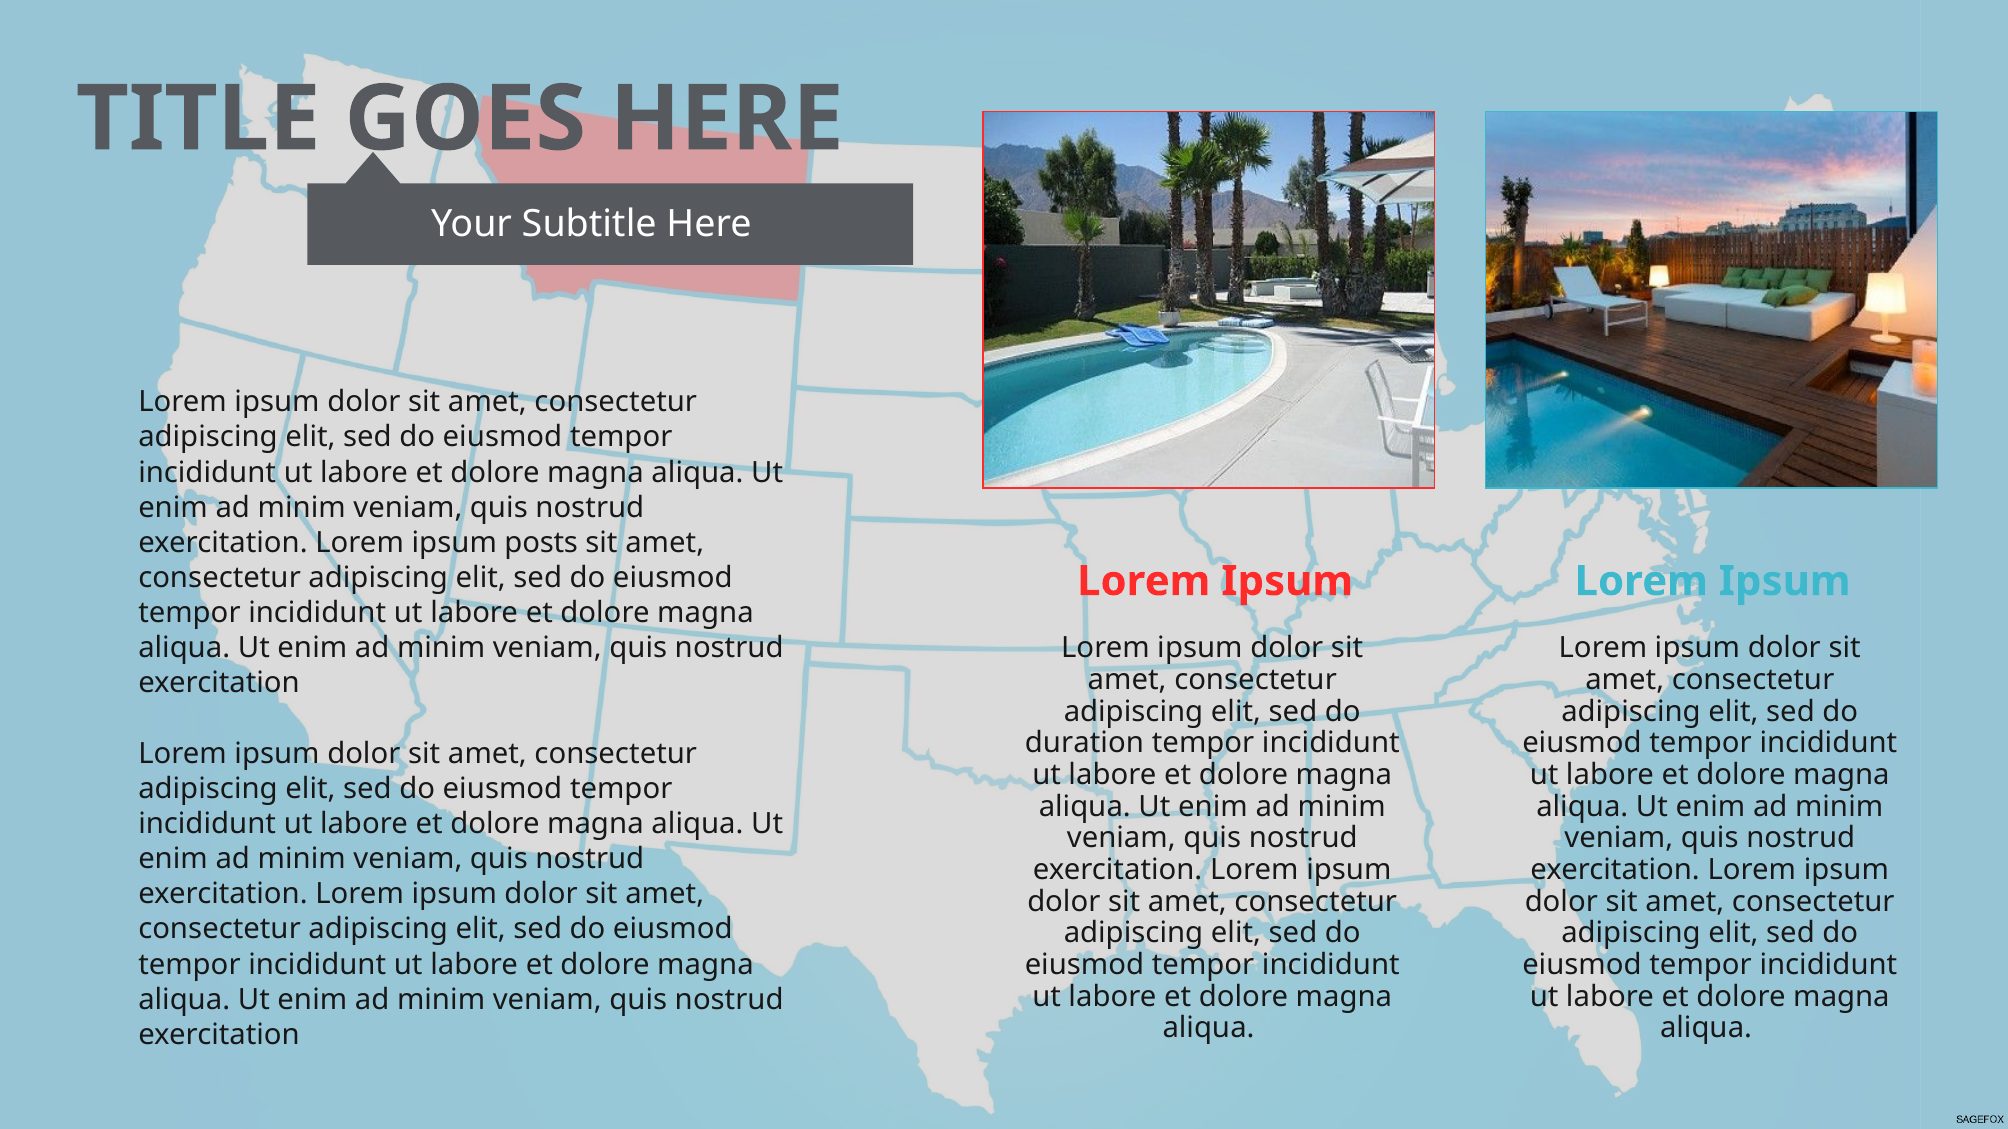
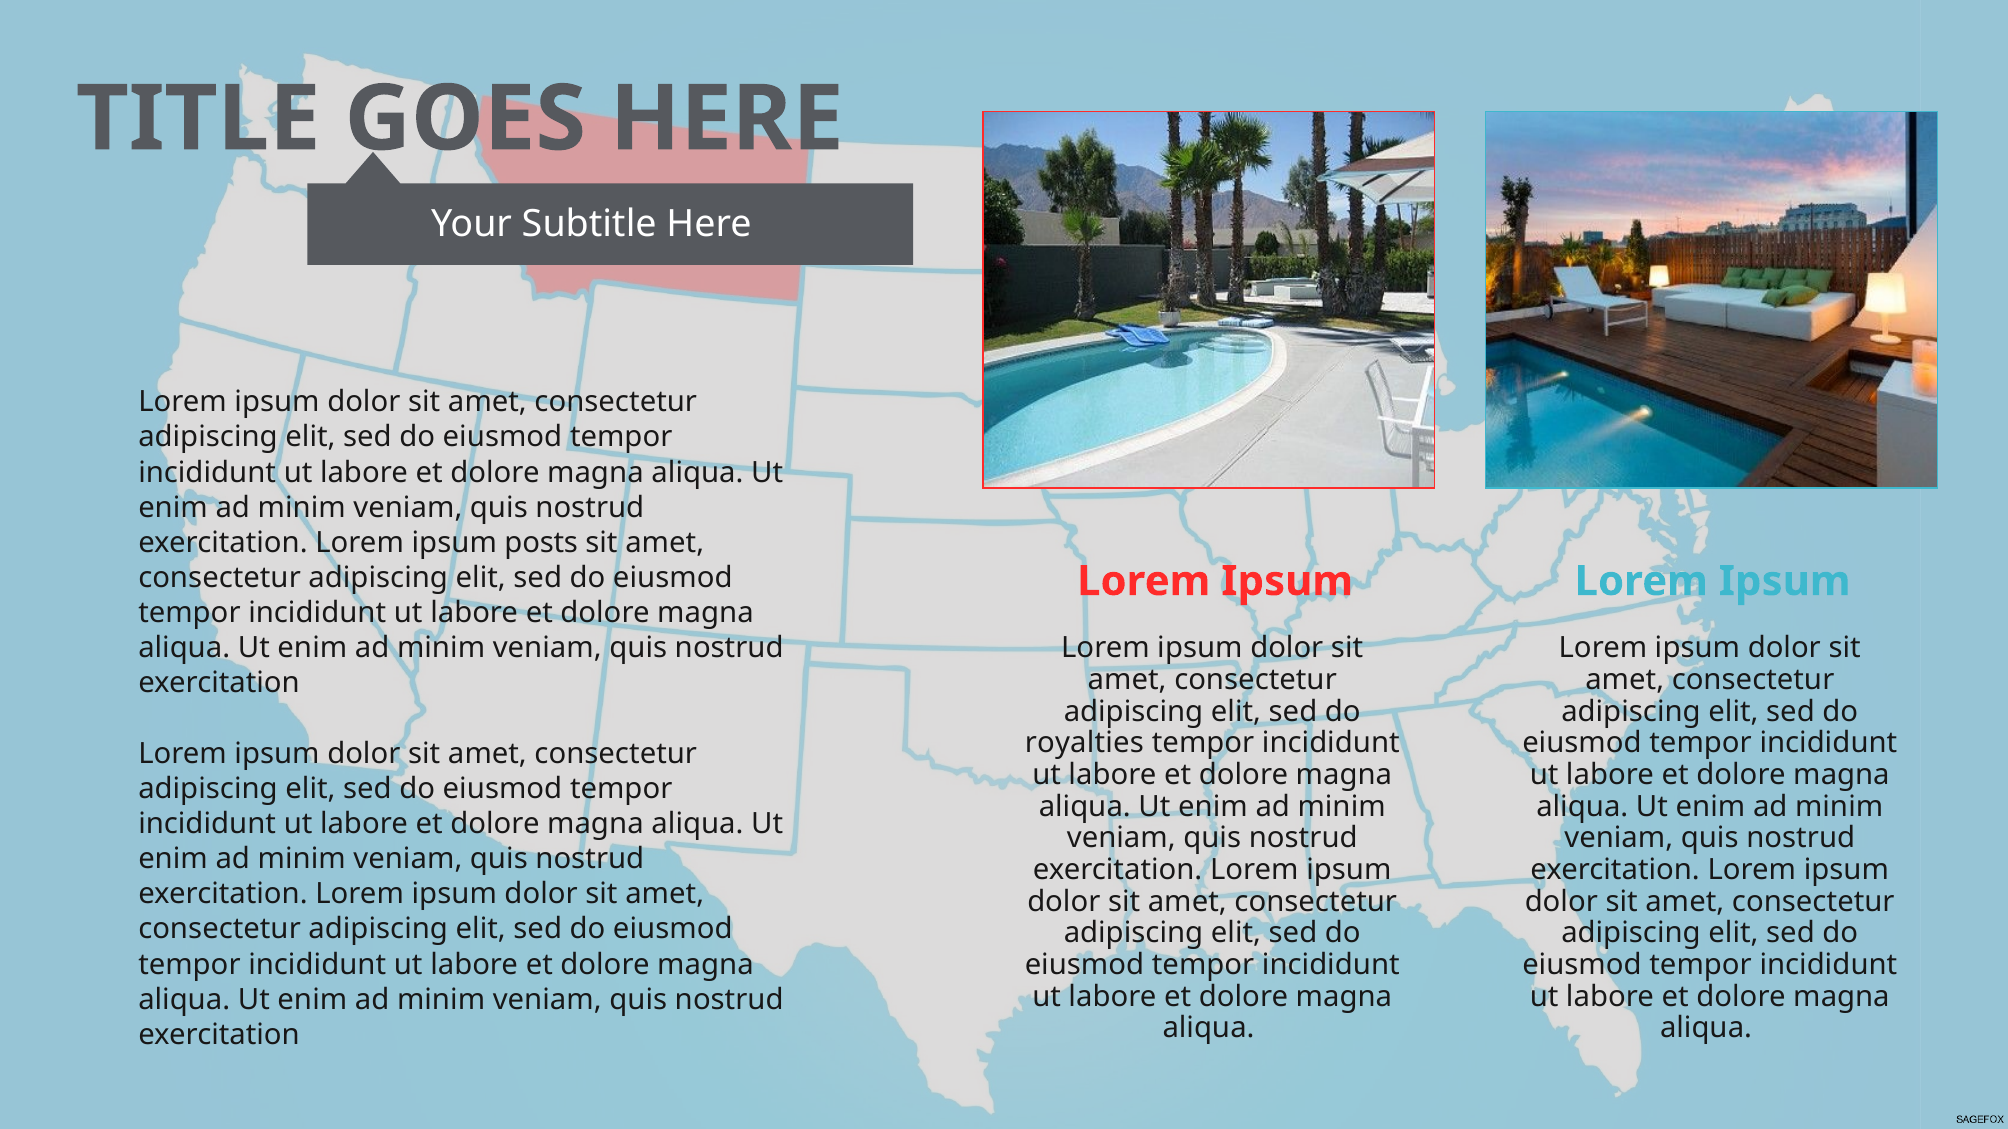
duration: duration -> royalties
